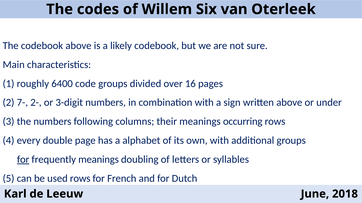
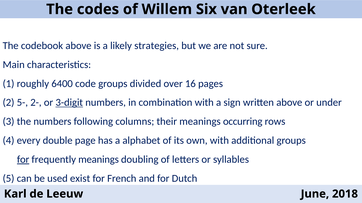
likely codebook: codebook -> strategies
7-: 7- -> 5-
3-digit underline: none -> present
used rows: rows -> exist
